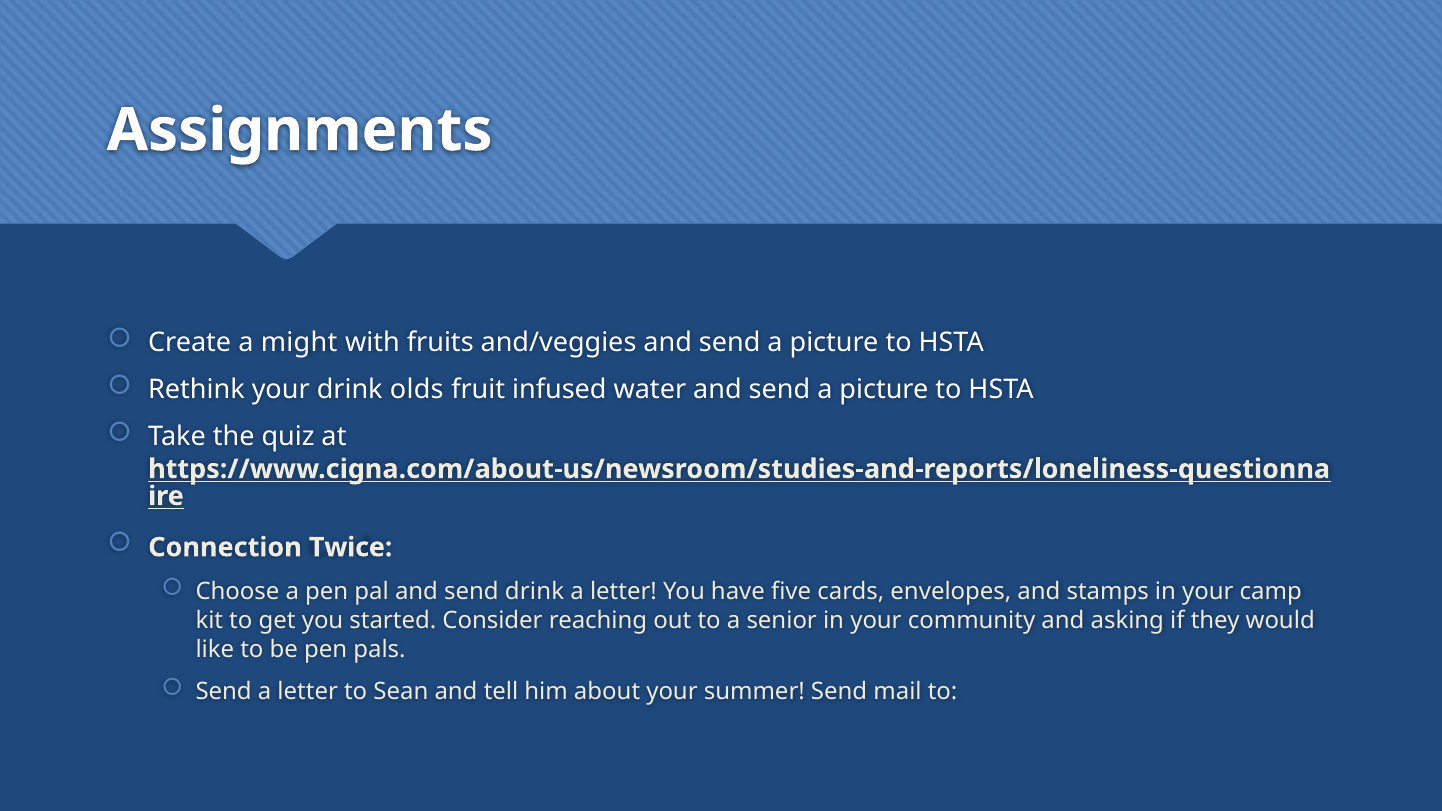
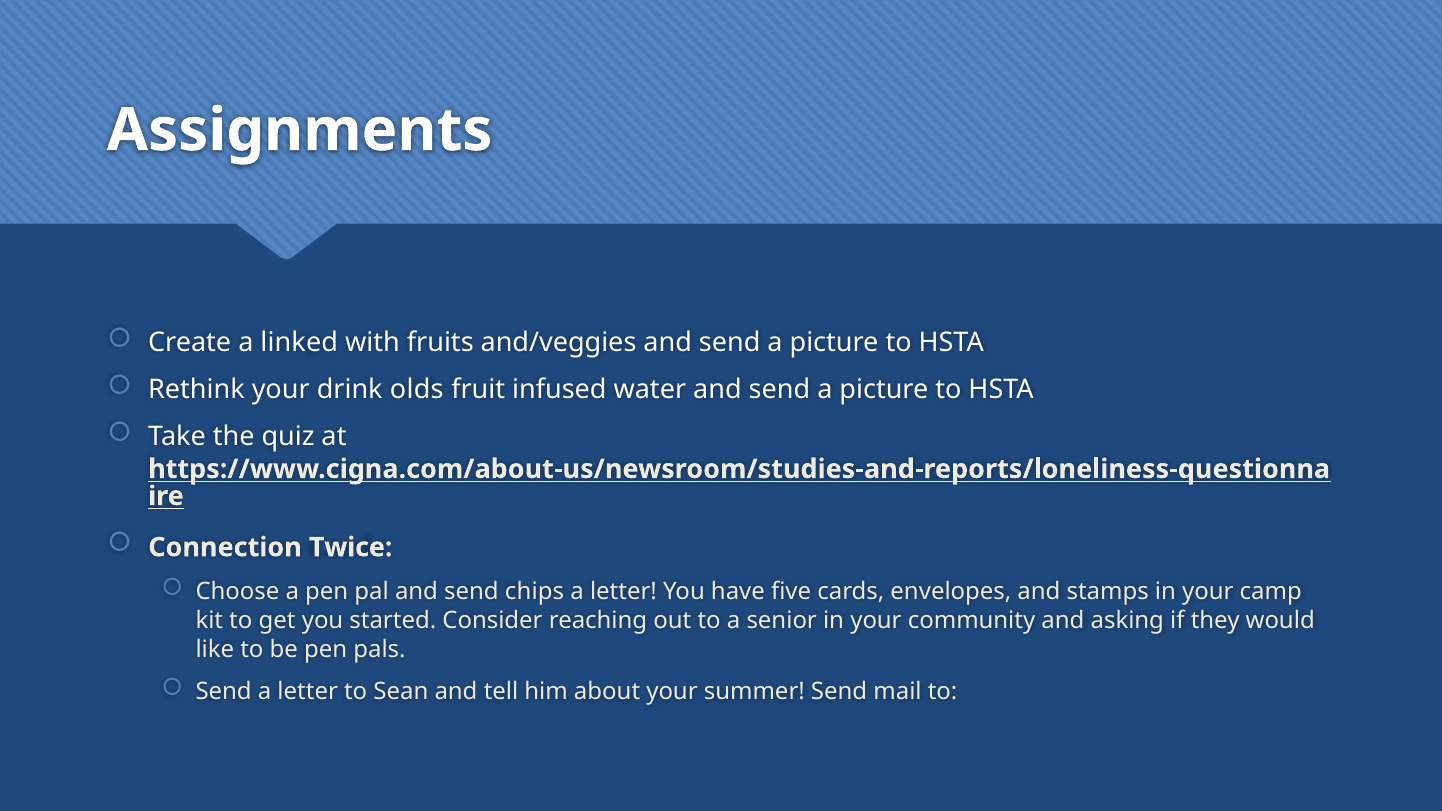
might: might -> linked
send drink: drink -> chips
